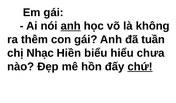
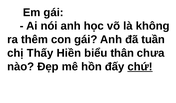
anh at (71, 26) underline: present -> none
Nhạc: Nhạc -> Thấy
hiểu: hiểu -> thân
